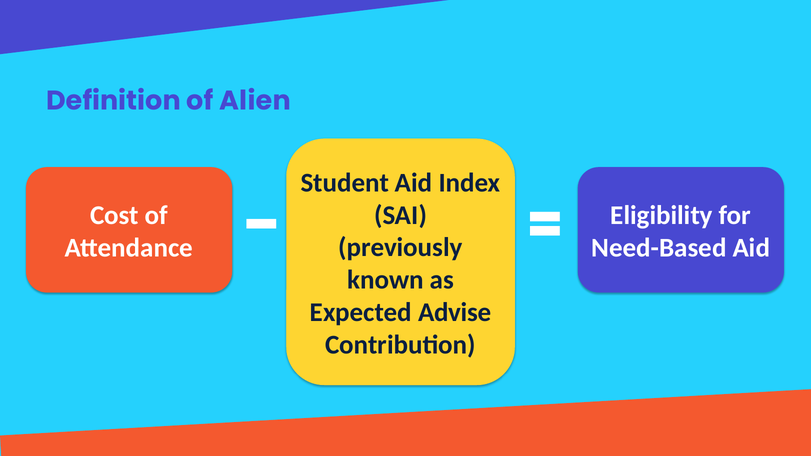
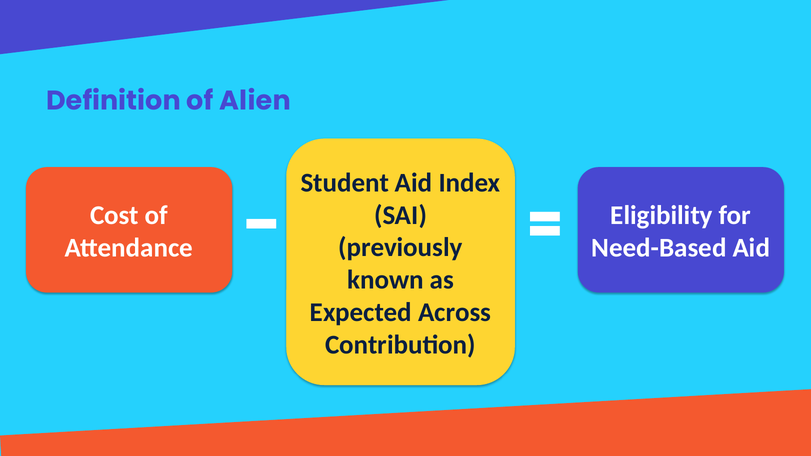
Advise: Advise -> Across
